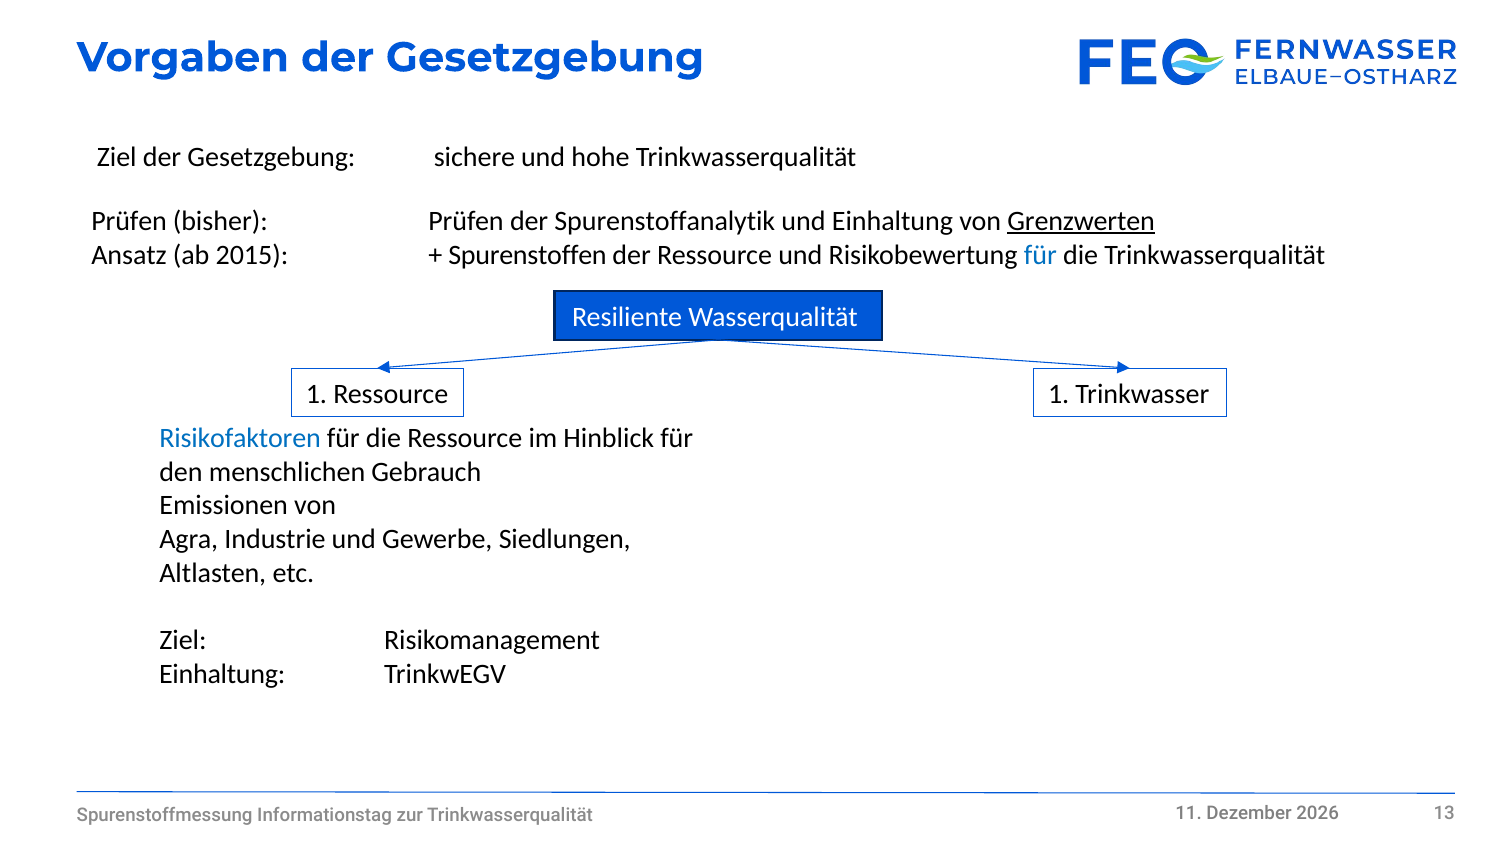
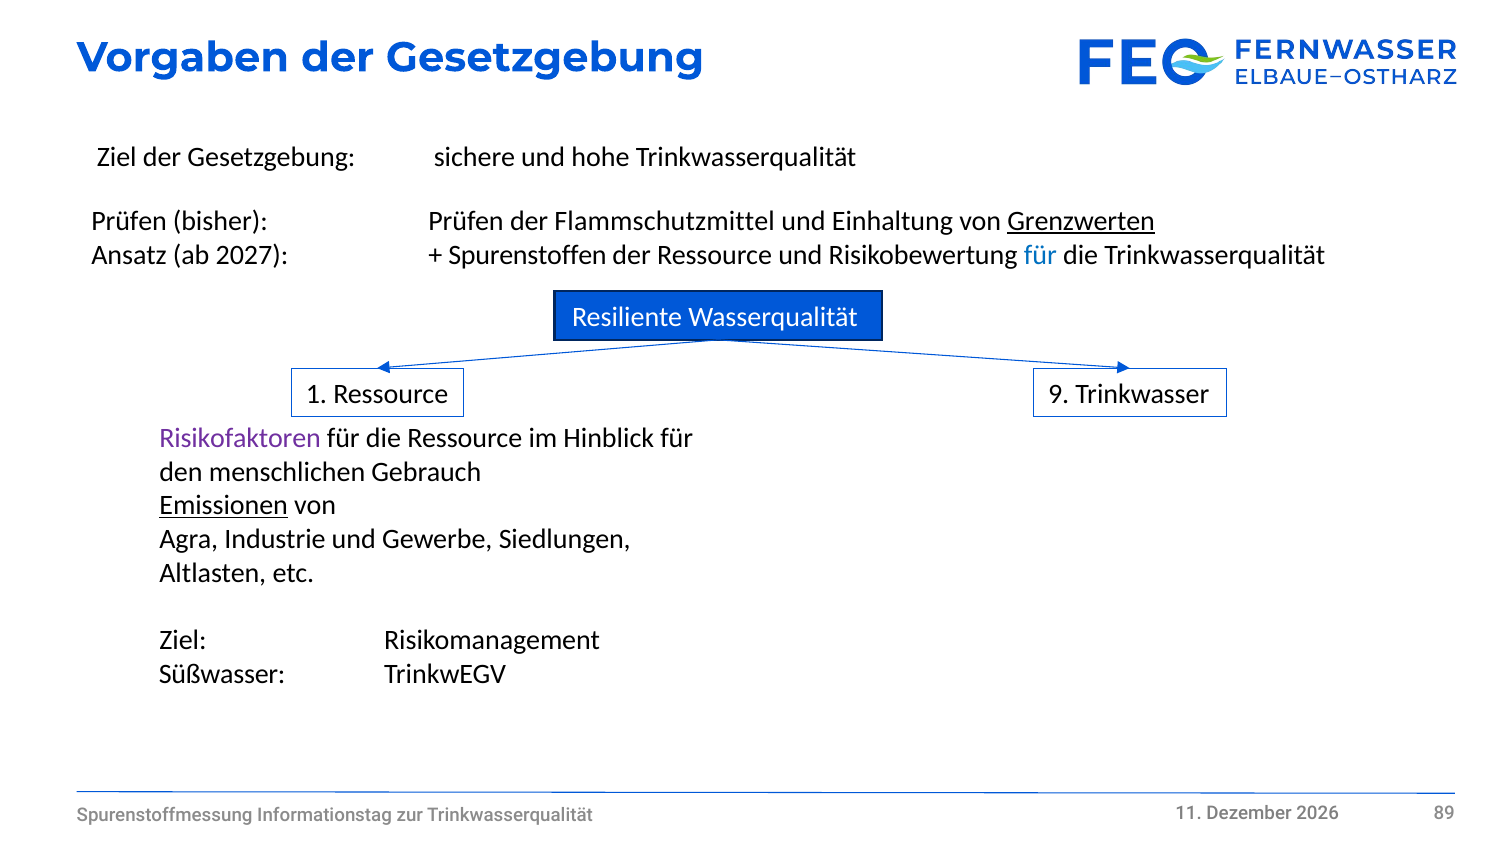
Spurenstoffanalytik: Spurenstoffanalytik -> Flammschutzmittel
2015: 2015 -> 2027
Ressource 1: 1 -> 9
Risikofaktoren colour: blue -> purple
Emissionen underline: none -> present
Einhaltung at (222, 674): Einhaltung -> Süßwasser
13: 13 -> 89
